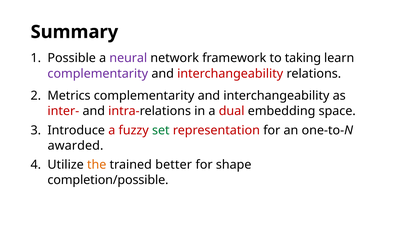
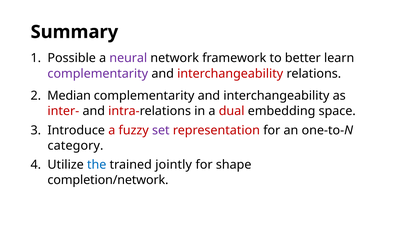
taking: taking -> better
Metrics: Metrics -> Median
set colour: green -> purple
awarded: awarded -> category
the colour: orange -> blue
better: better -> jointly
completion/possible: completion/possible -> completion/network
